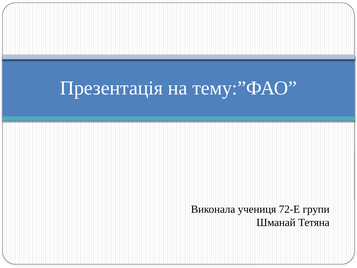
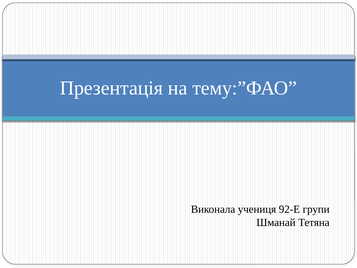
72-Е: 72-Е -> 92-Е
